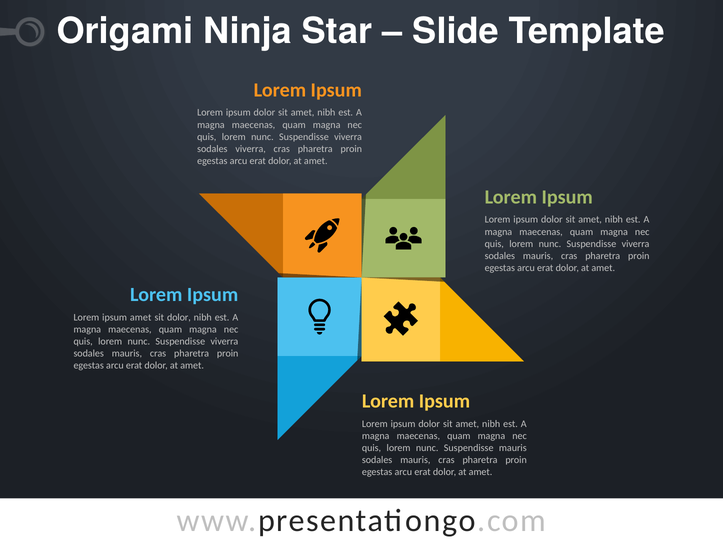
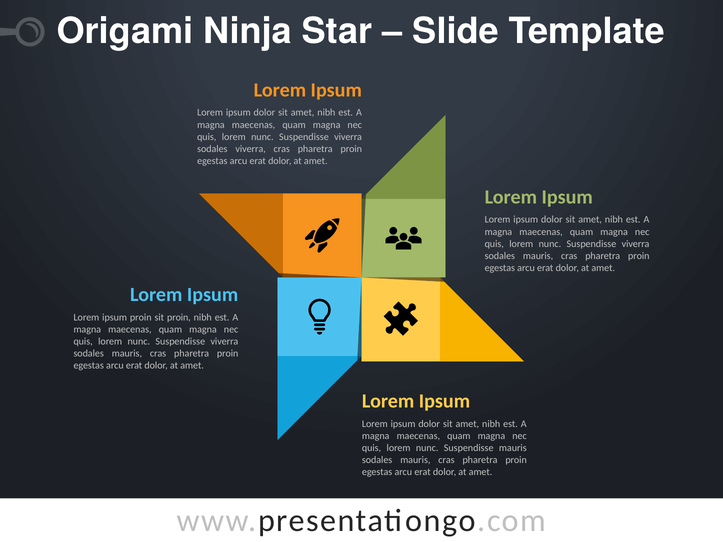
ipsum amet: amet -> proin
sit dolor: dolor -> proin
